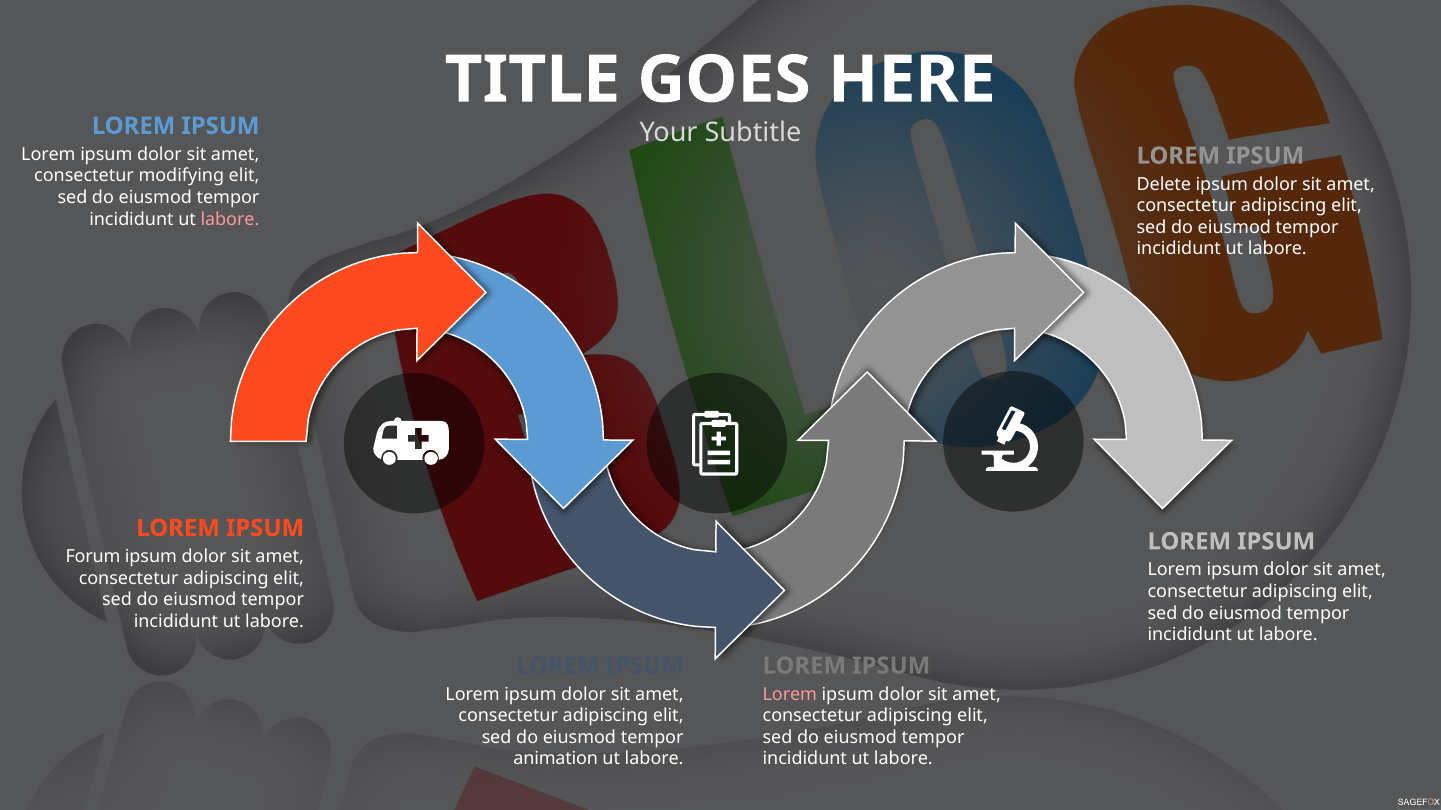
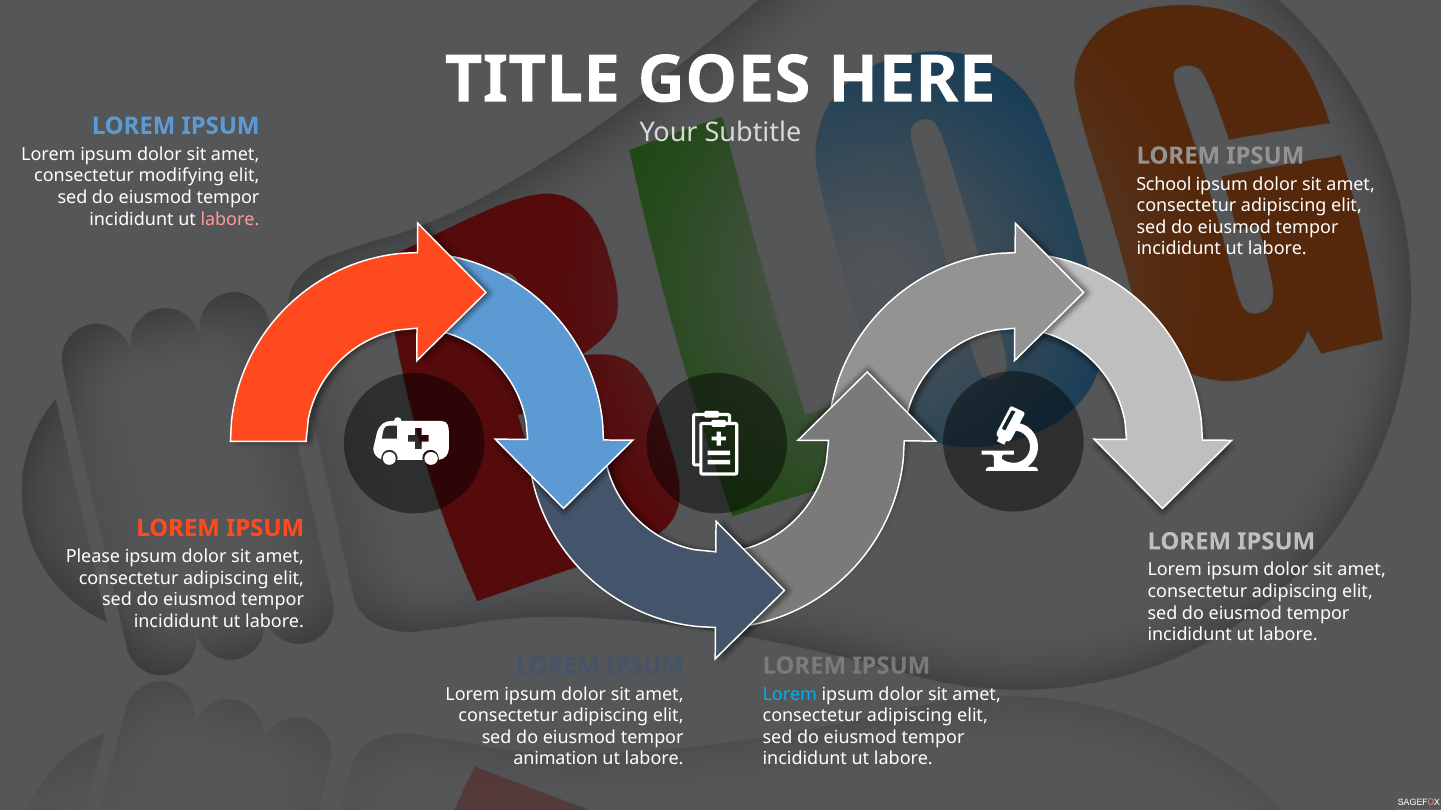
Delete: Delete -> School
Forum: Forum -> Please
Lorem at (790, 695) colour: pink -> light blue
